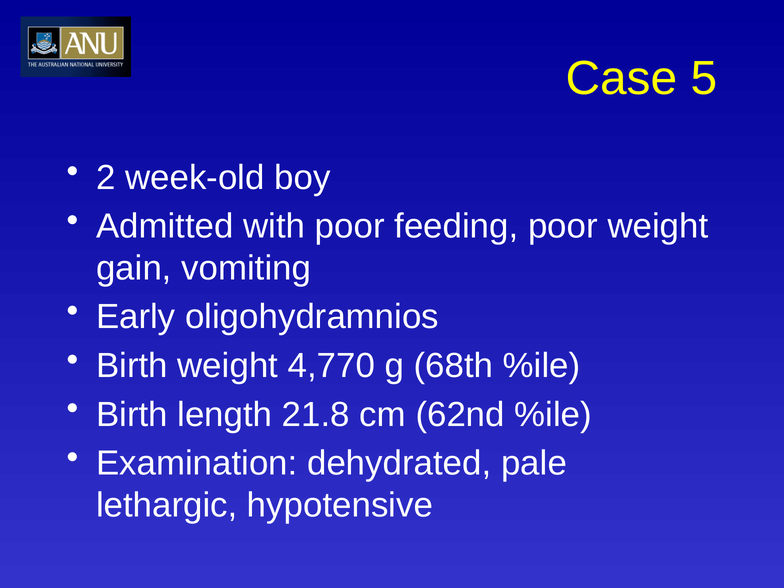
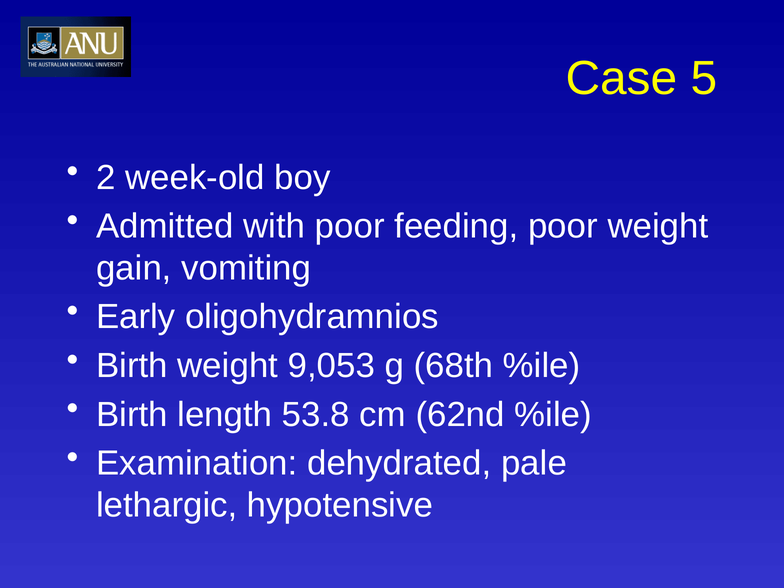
4,770: 4,770 -> 9,053
21.8: 21.8 -> 53.8
